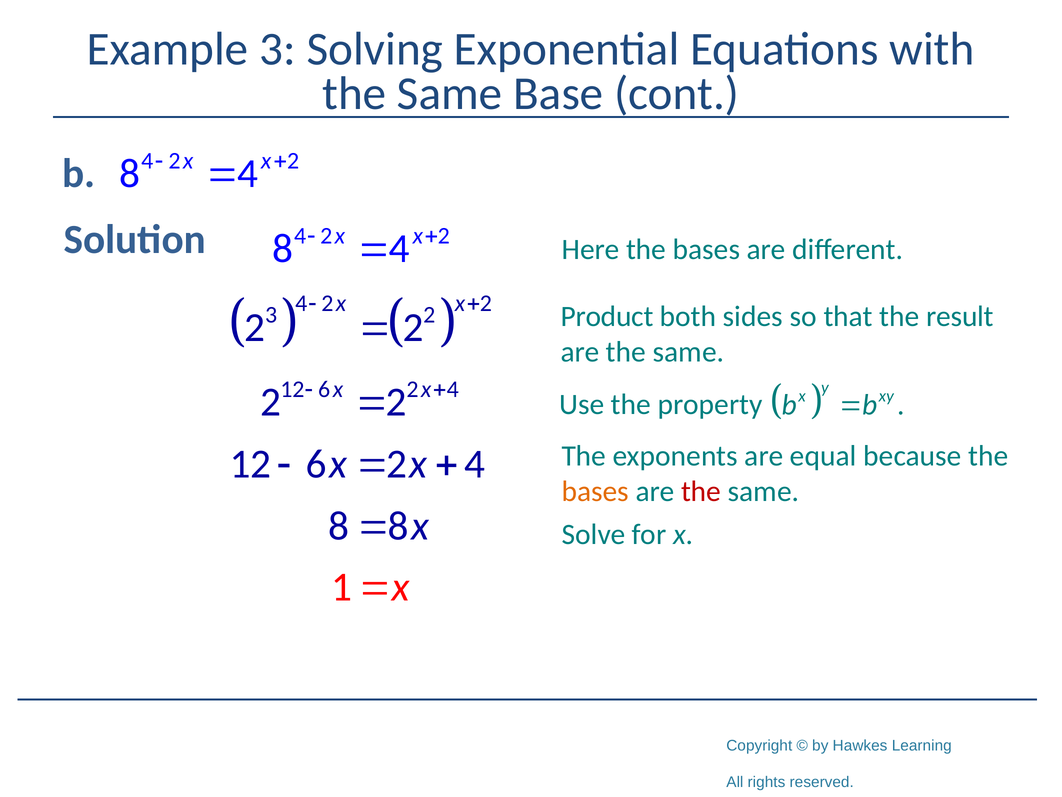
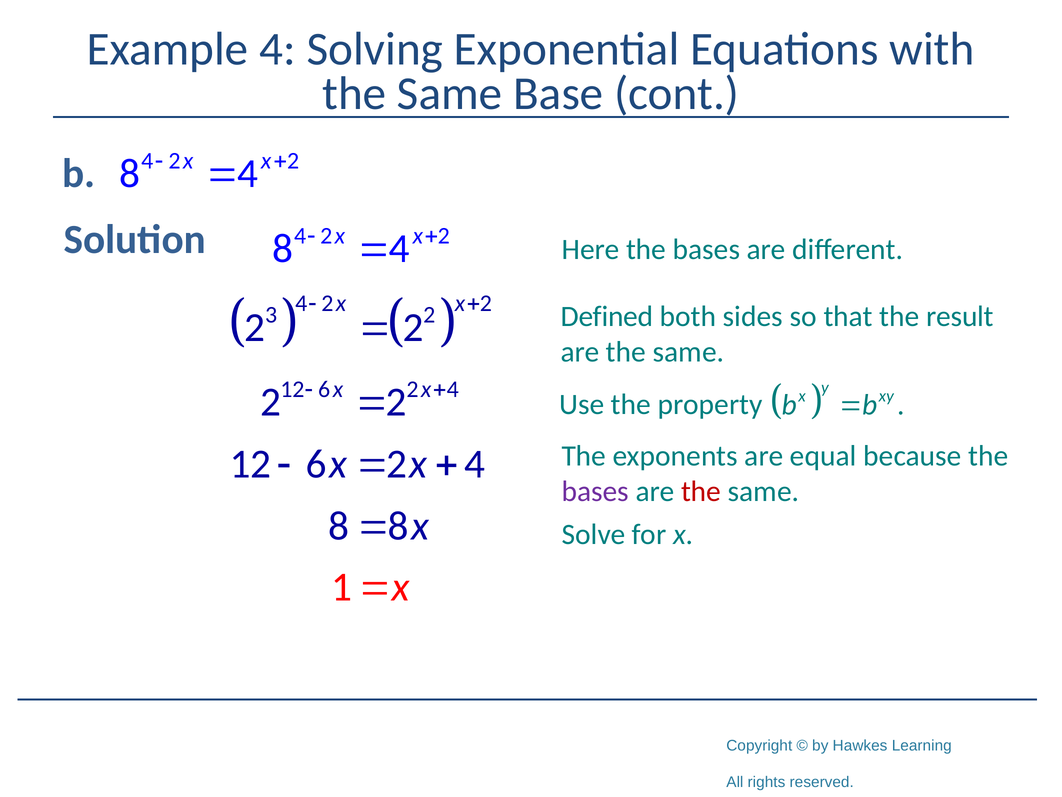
Example 3: 3 -> 4
Product: Product -> Defined
bases at (595, 491) colour: orange -> purple
